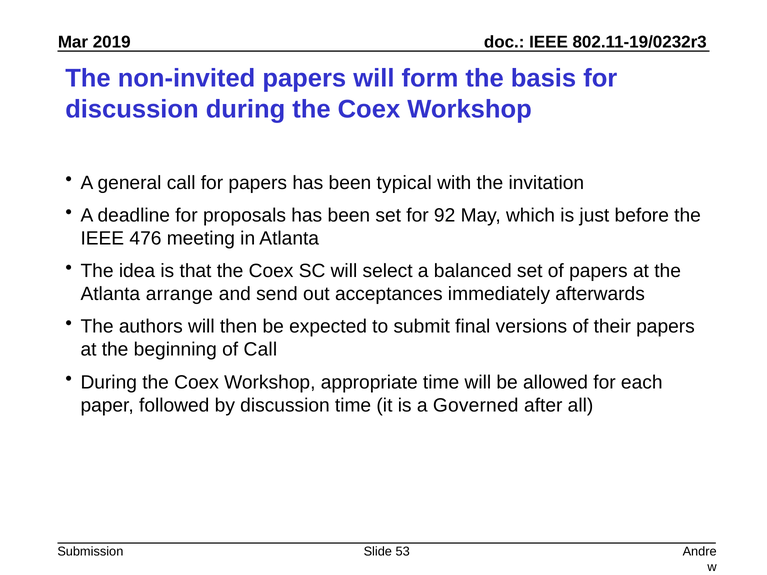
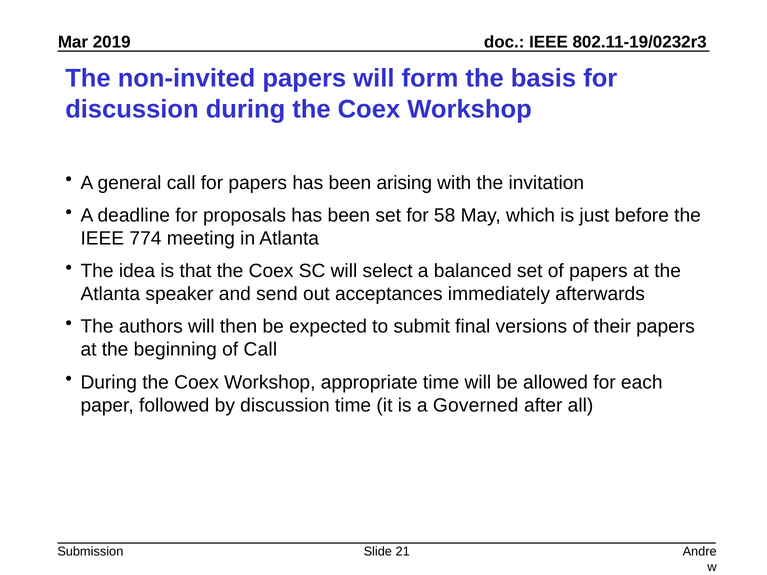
typical: typical -> arising
92: 92 -> 58
476: 476 -> 774
arrange: arrange -> speaker
53: 53 -> 21
